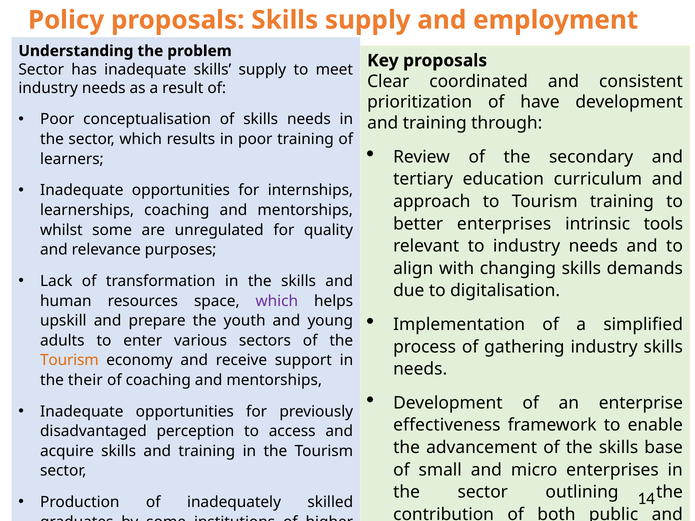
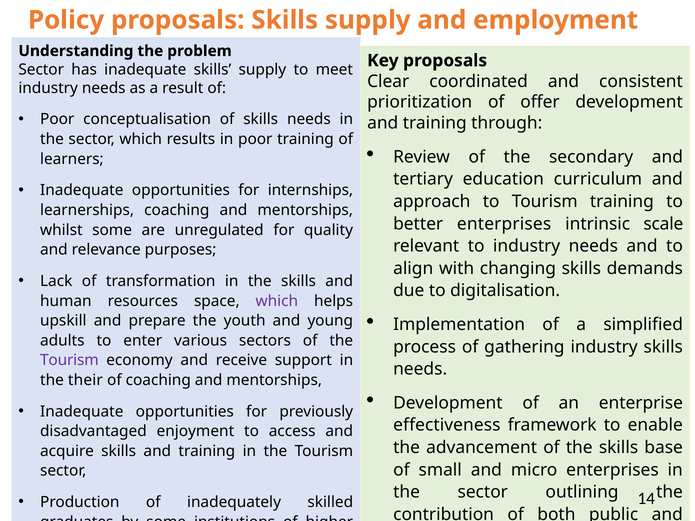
have: have -> offer
tools: tools -> scale
Tourism at (69, 360) colour: orange -> purple
perception: perception -> enjoyment
